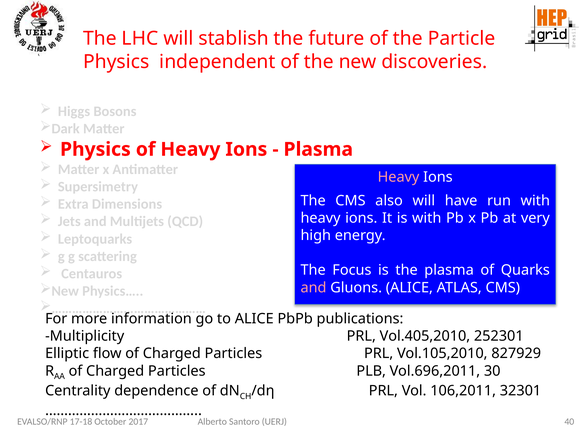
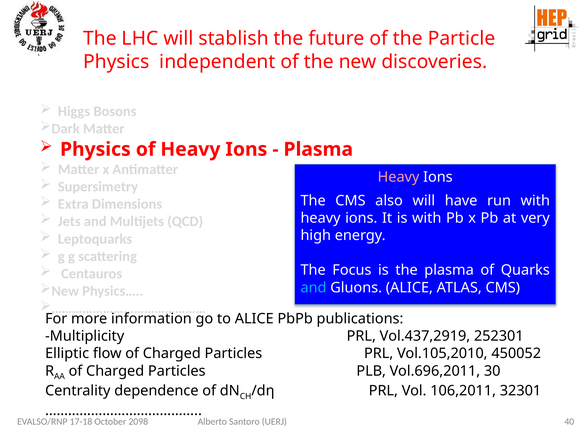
and at (314, 288) colour: pink -> light blue
Vol.405,2010: Vol.405,2010 -> Vol.437,2919
827929: 827929 -> 450052
2017: 2017 -> 2098
